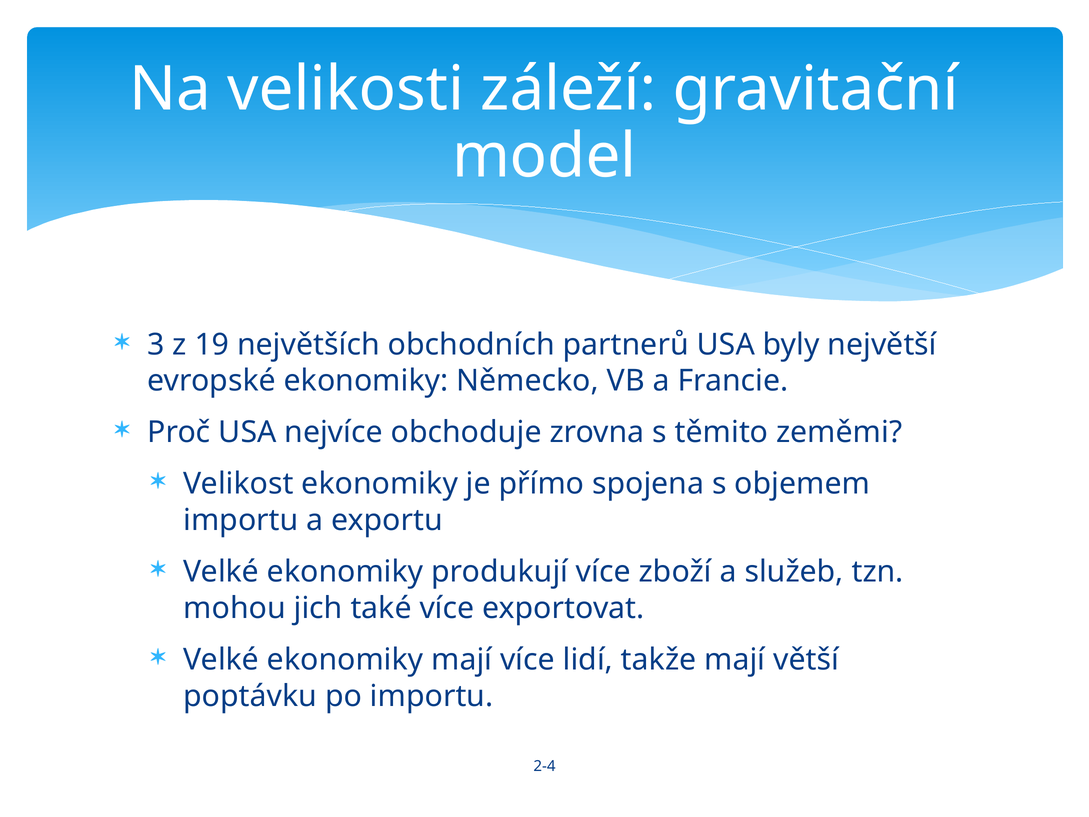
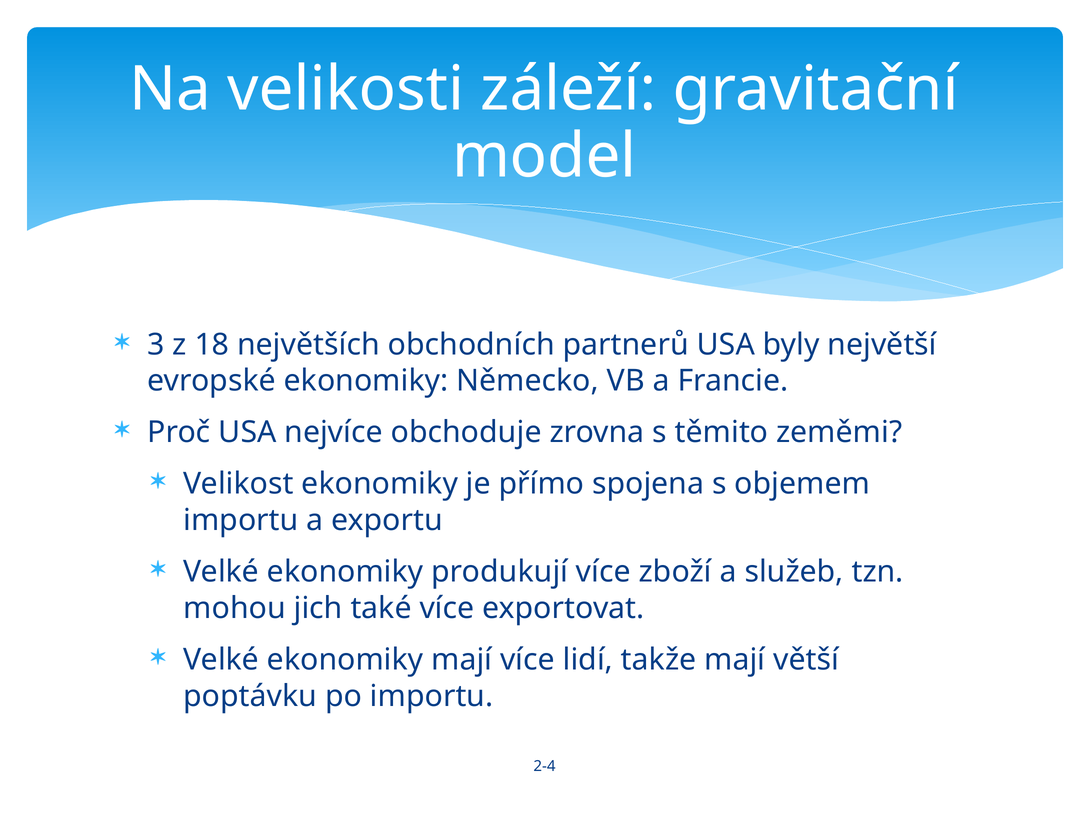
19: 19 -> 18
